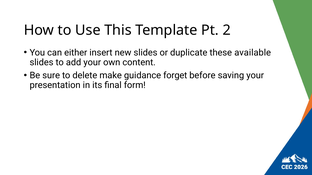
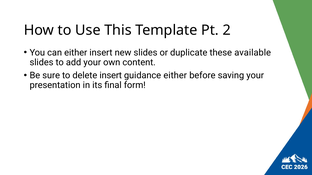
delete make: make -> insert
guidance forget: forget -> either
